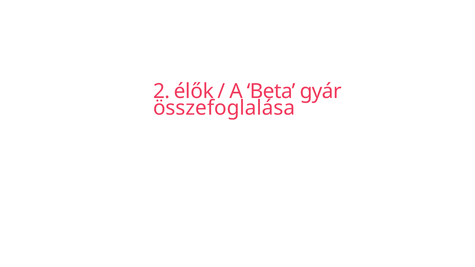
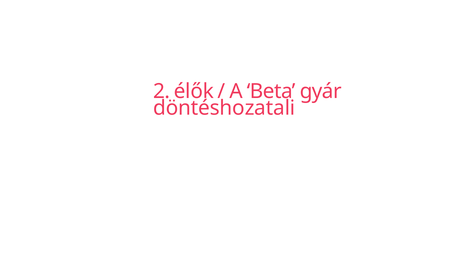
összefoglalása: összefoglalása -> döntéshozatali
